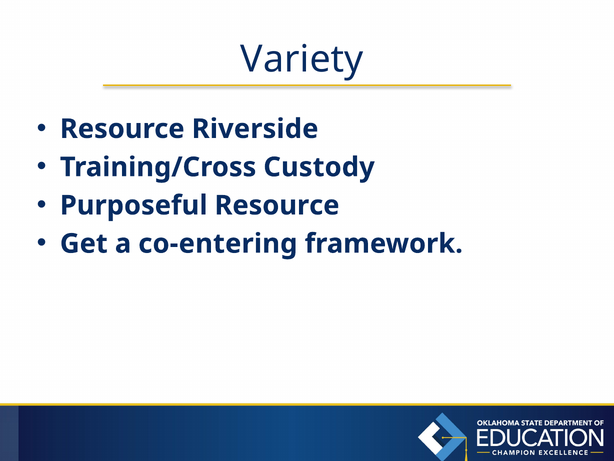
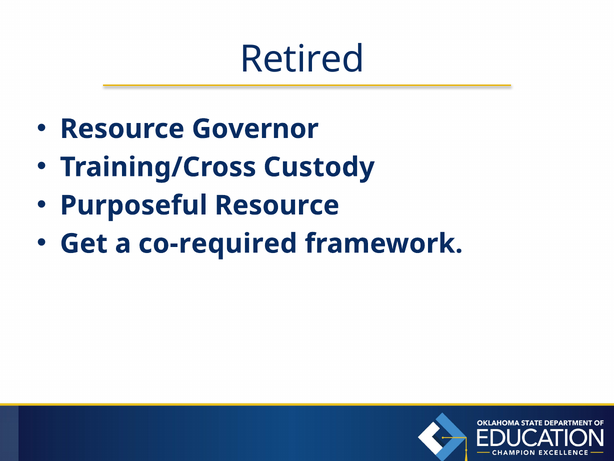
Variety: Variety -> Retired
Riverside: Riverside -> Governor
co-entering: co-entering -> co-required
